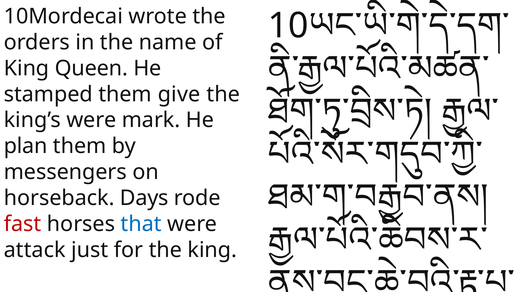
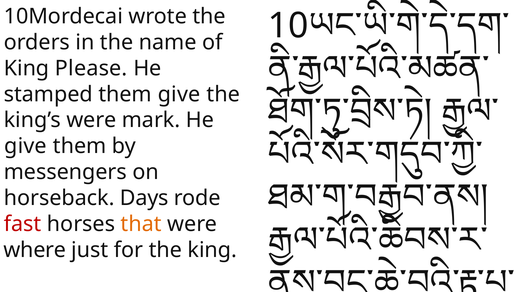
Queen: Queen -> Please
plan at (26, 146): plan -> give
that colour: blue -> orange
attack: attack -> where
